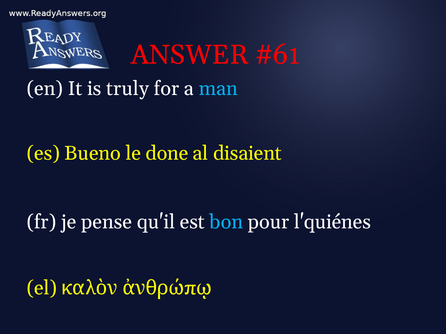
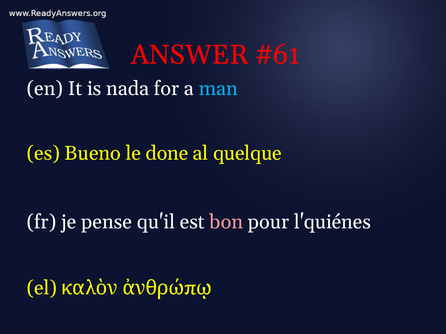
truly: truly -> nada
disaient: disaient -> quelque
bon colour: light blue -> pink
